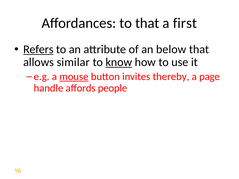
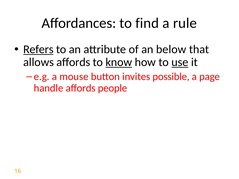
to that: that -> find
first: first -> rule
allows similar: similar -> affords
use underline: none -> present
mouse underline: present -> none
thereby: thereby -> possible
